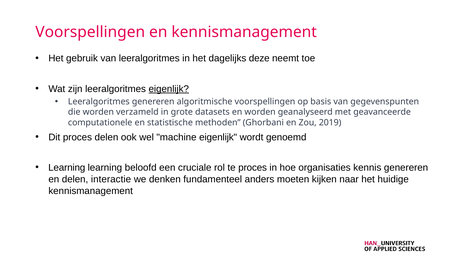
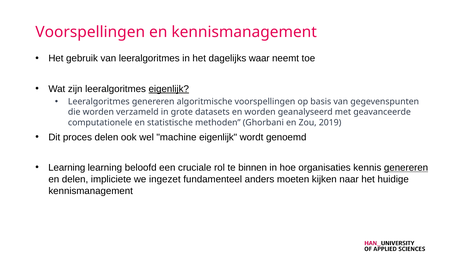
deze: deze -> waar
te proces: proces -> binnen
genereren at (406, 168) underline: none -> present
interactie: interactie -> impliciete
denken: denken -> ingezet
